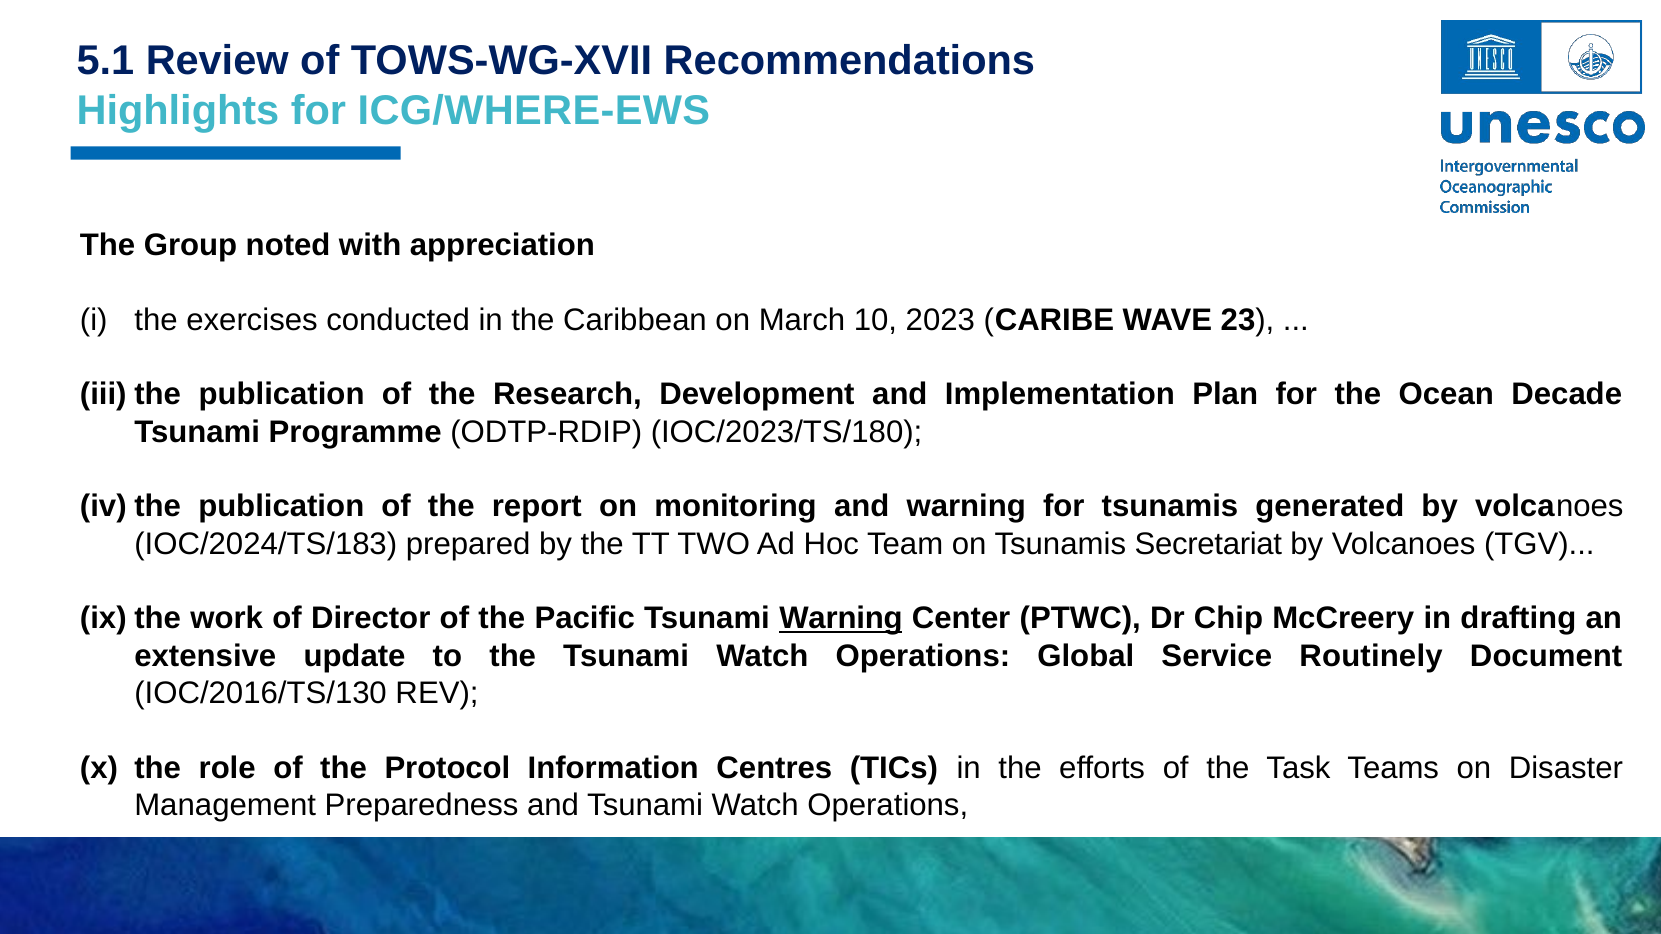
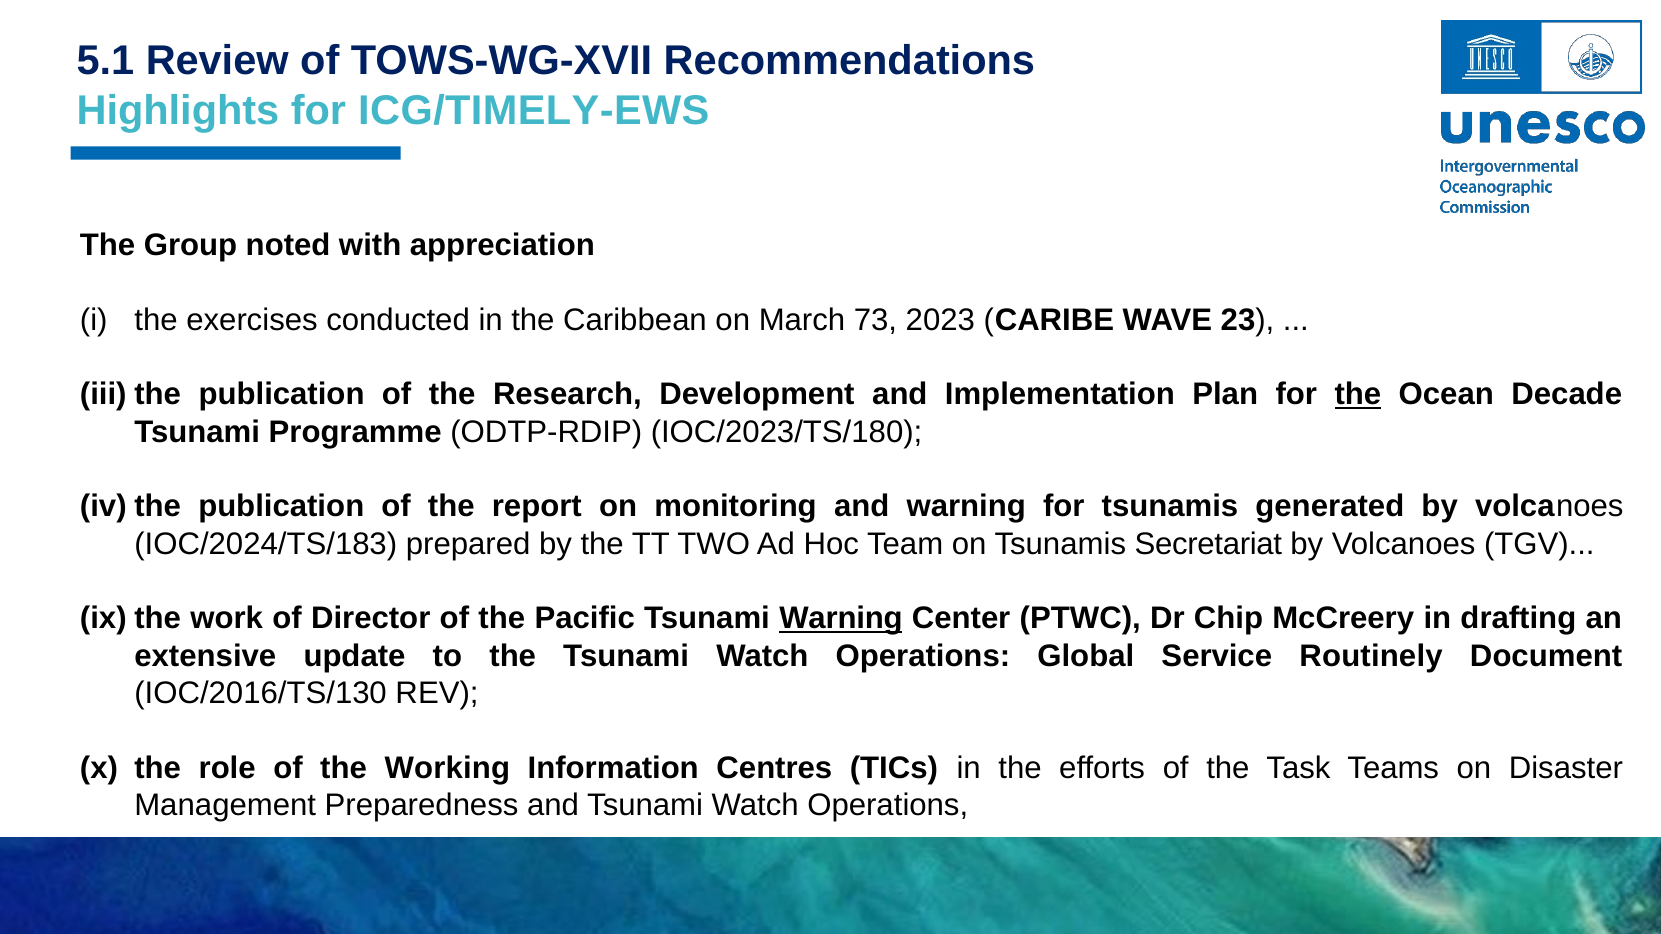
ICG/WHERE-EWS: ICG/WHERE-EWS -> ICG/TIMELY-EWS
10: 10 -> 73
the at (1358, 395) underline: none -> present
Protocol: Protocol -> Working
